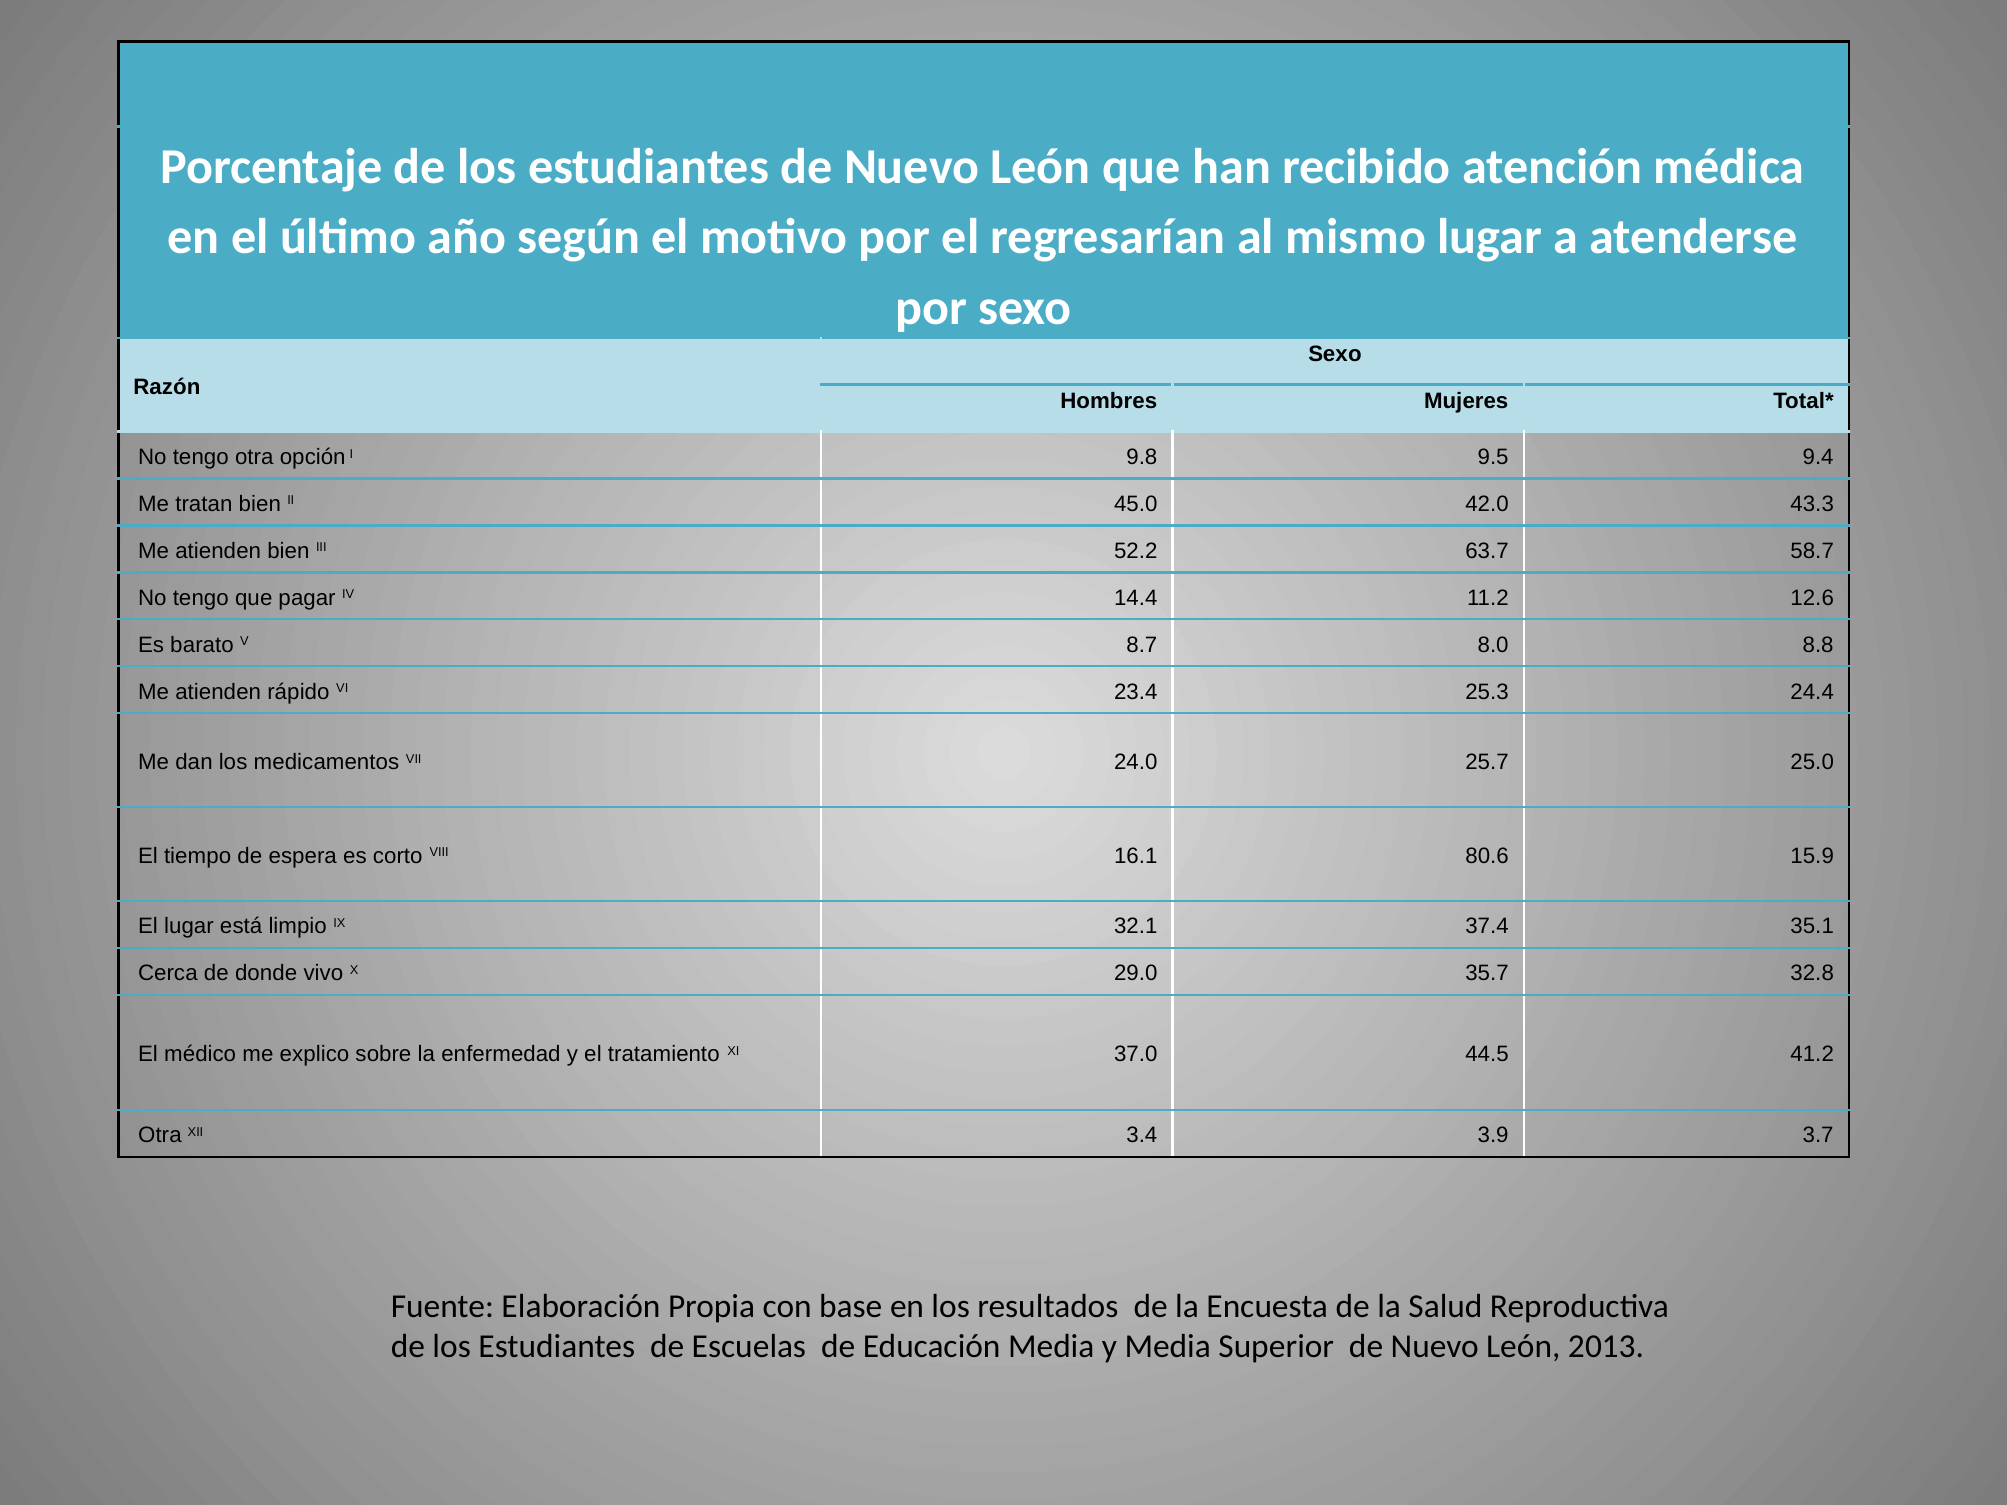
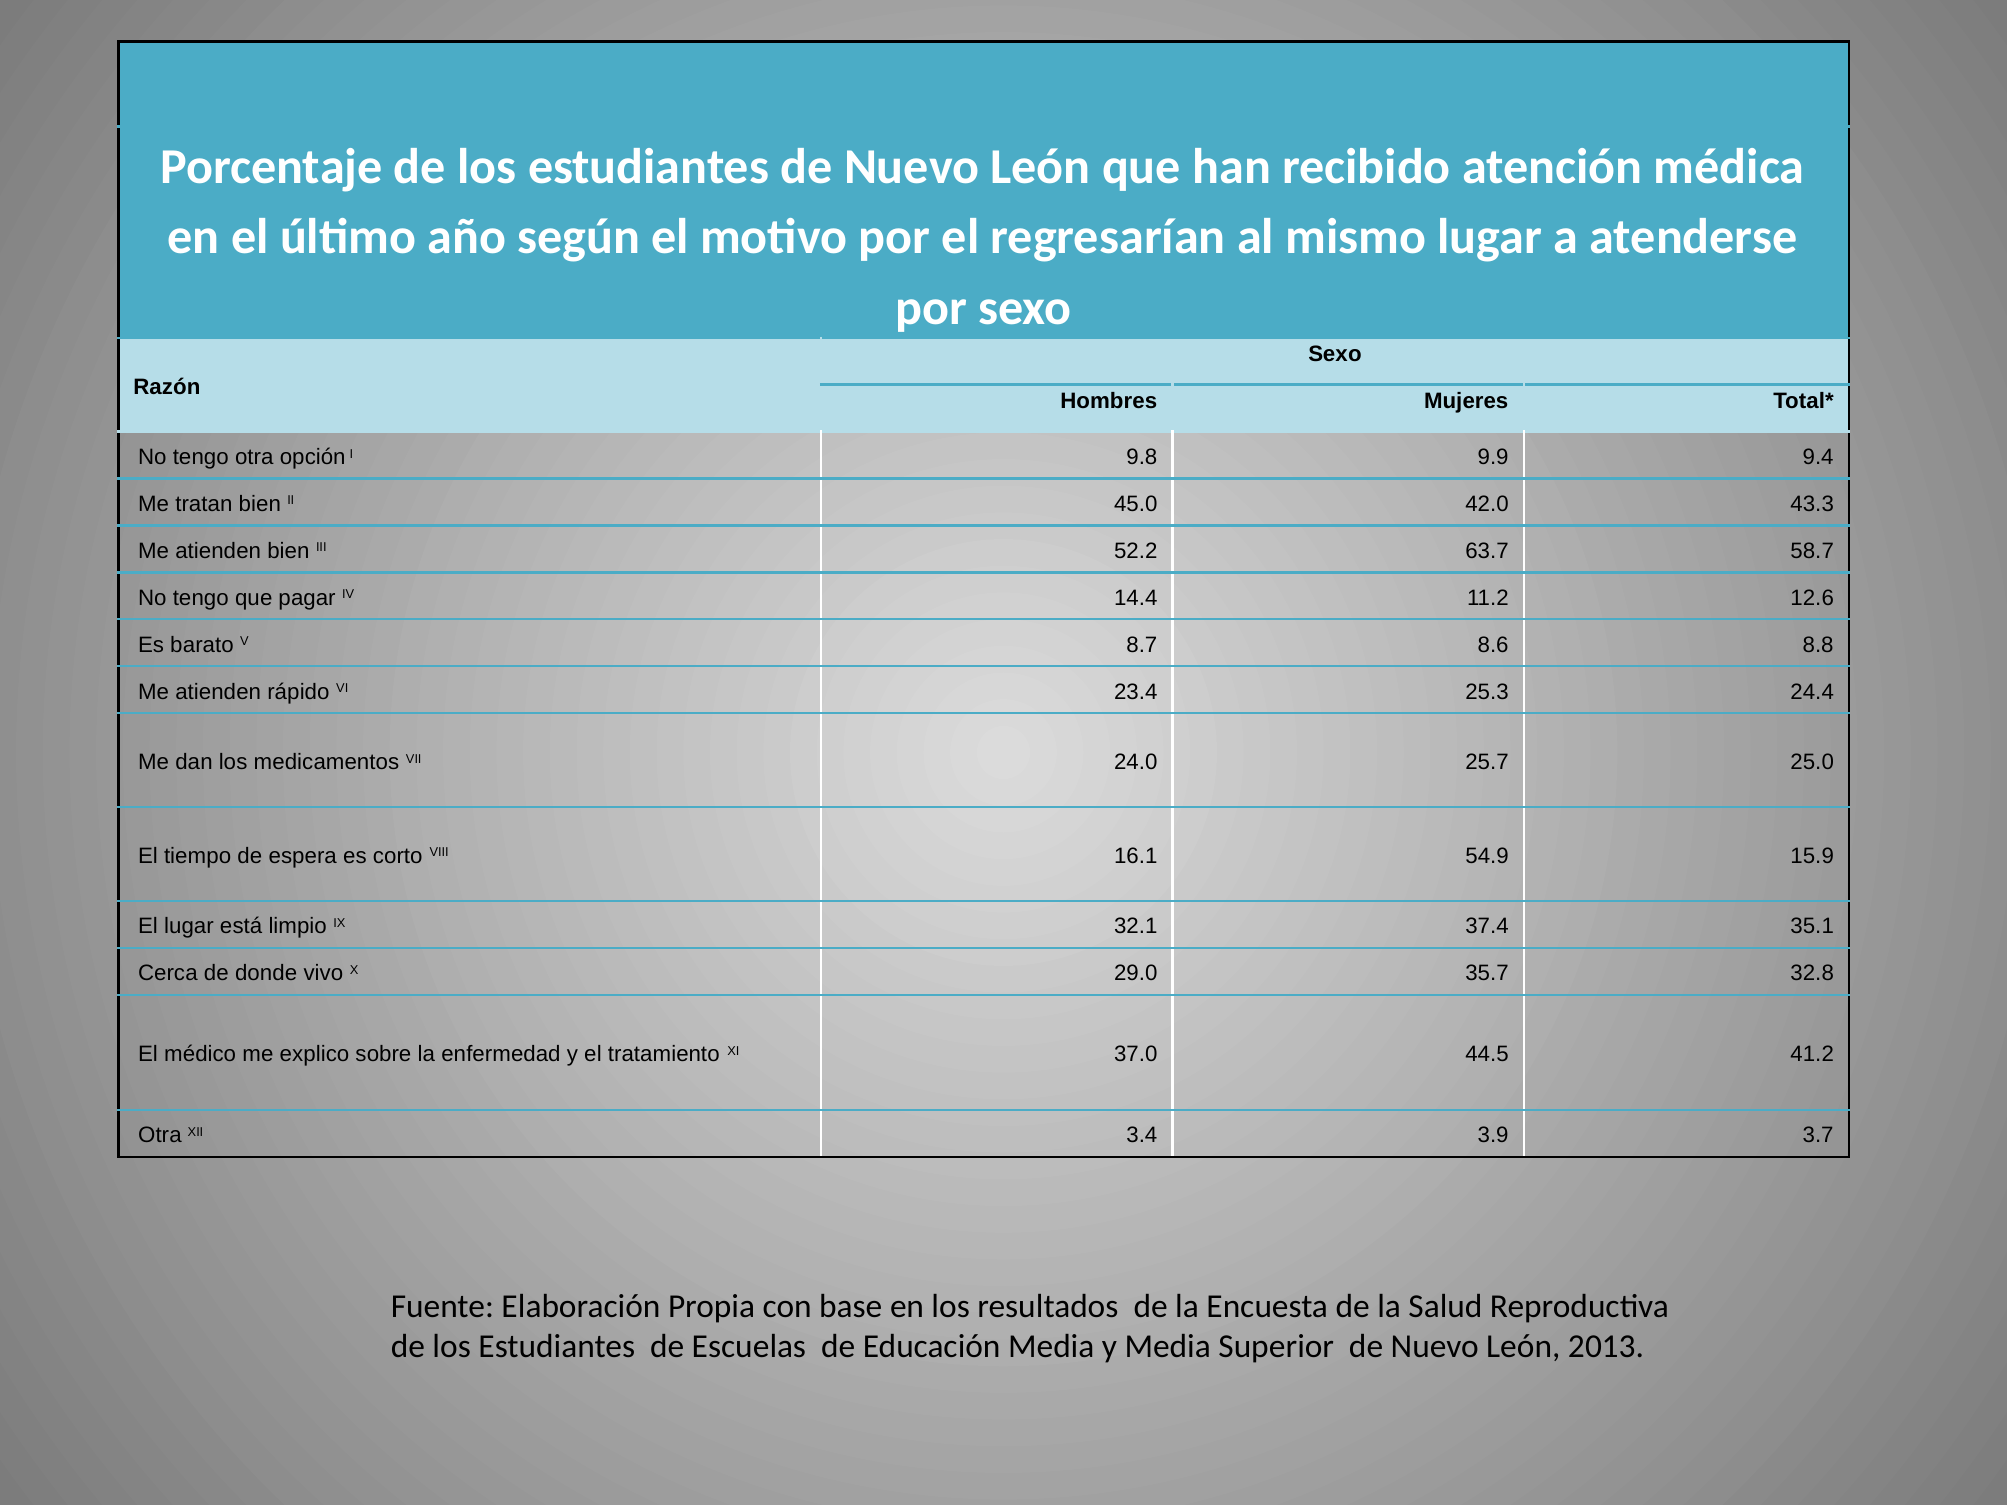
9.5: 9.5 -> 9.9
8.0: 8.0 -> 8.6
80.6: 80.6 -> 54.9
